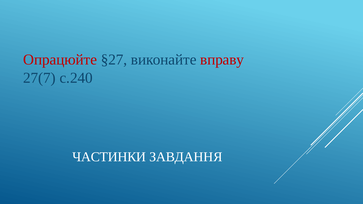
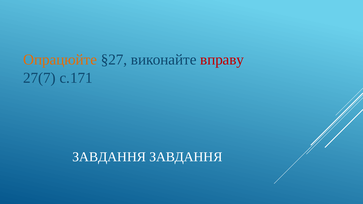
Опрацюйте colour: red -> orange
с.240: с.240 -> с.171
ЧАСТИНКИ at (109, 157): ЧАСТИНКИ -> ЗАВДАННЯ
